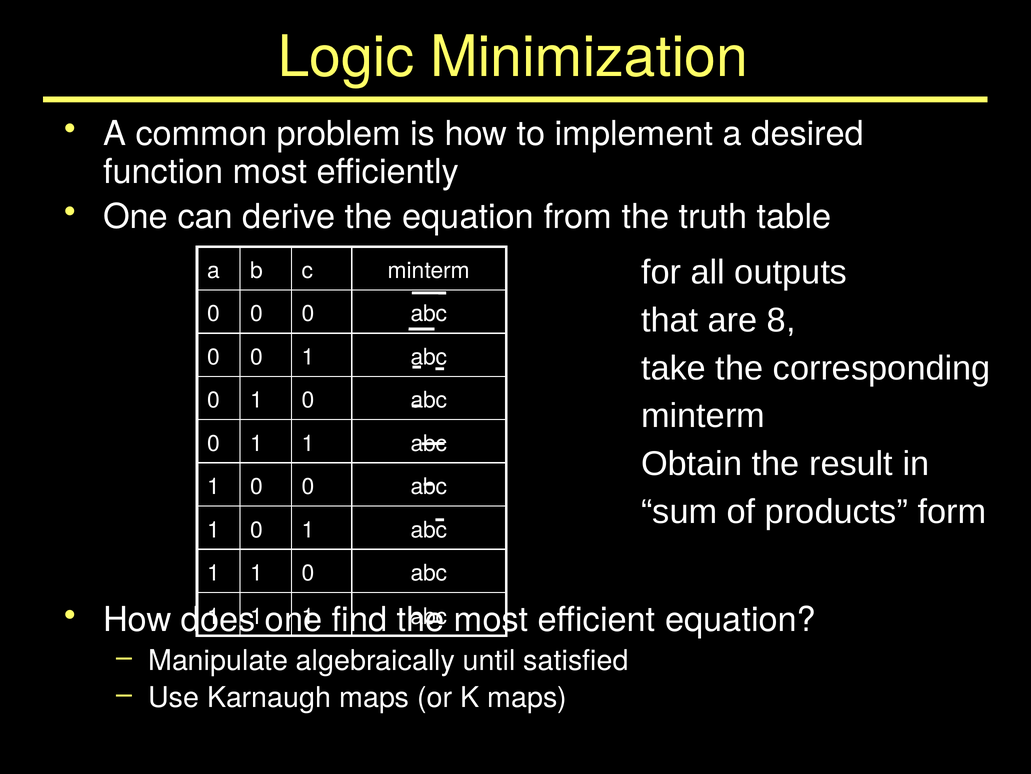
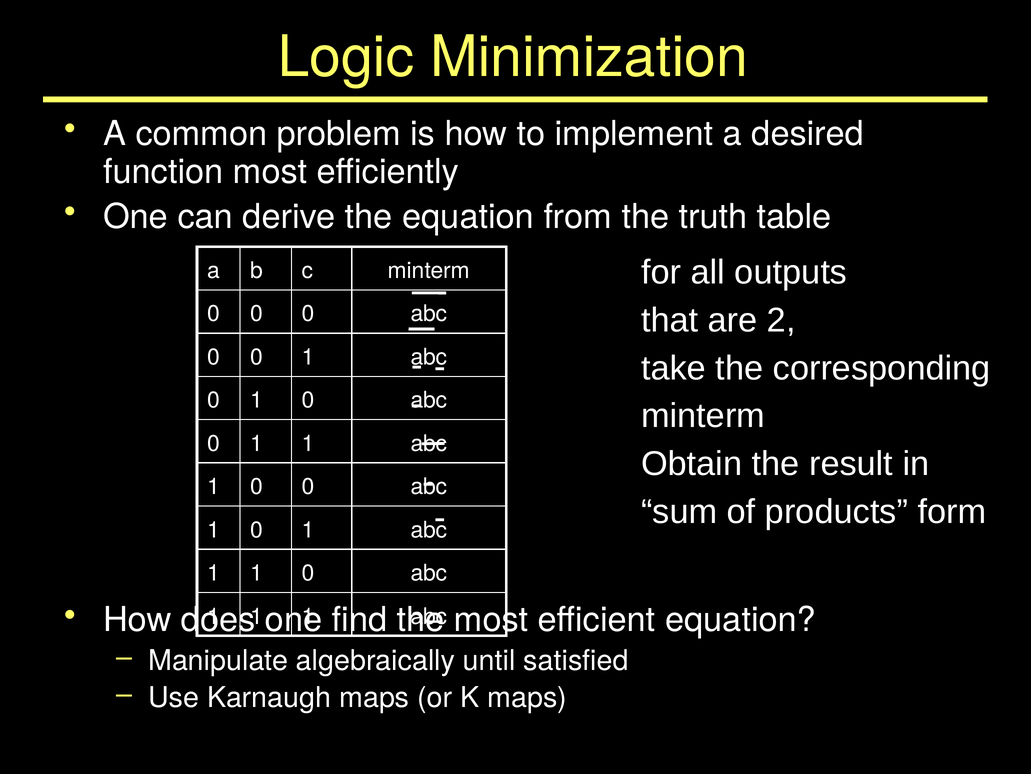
8: 8 -> 2
